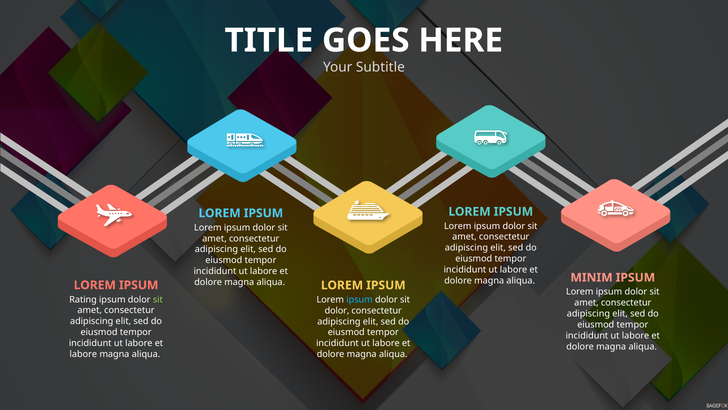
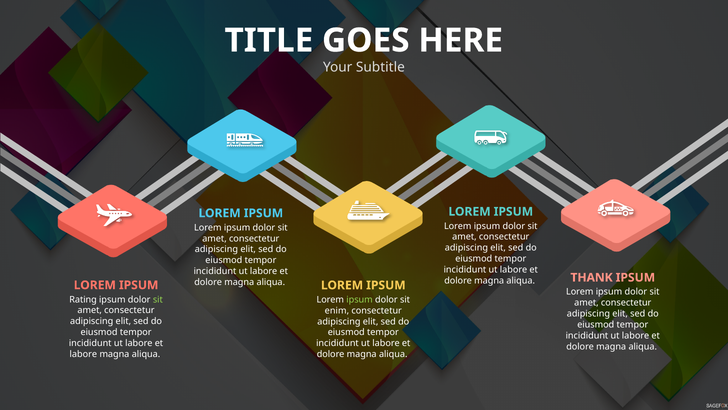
MINIM: MINIM -> THANK
ipsum at (360, 299) colour: light blue -> light green
dolor at (337, 310): dolor -> enim
